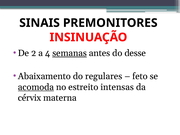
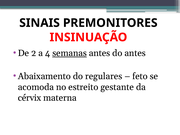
do desse: desse -> antes
acomoda underline: present -> none
intensas: intensas -> gestante
